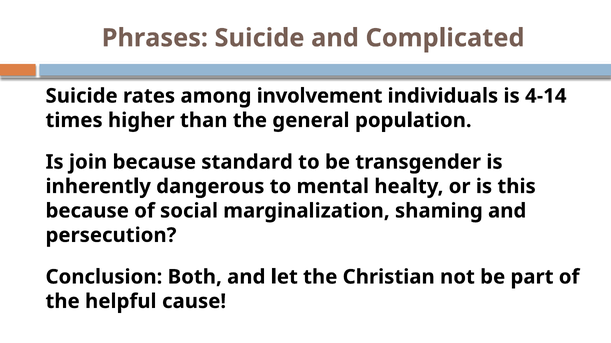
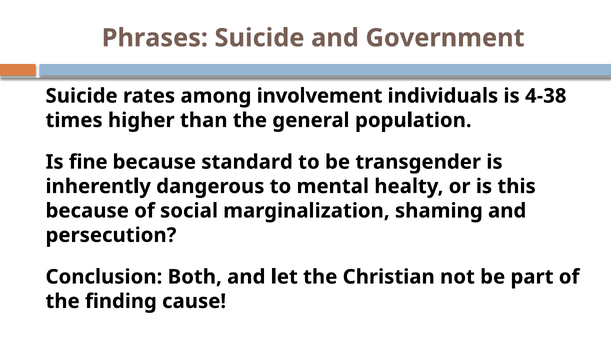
Complicated: Complicated -> Government
4-14: 4-14 -> 4-38
join: join -> fine
helpful: helpful -> finding
